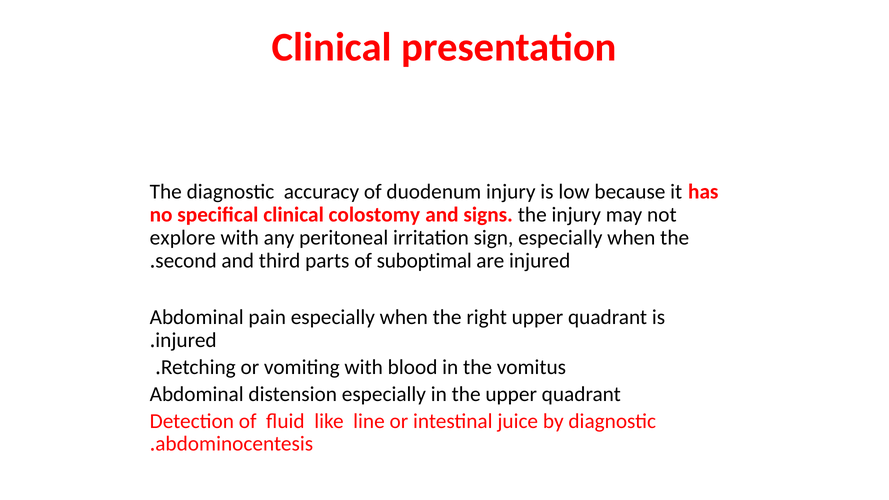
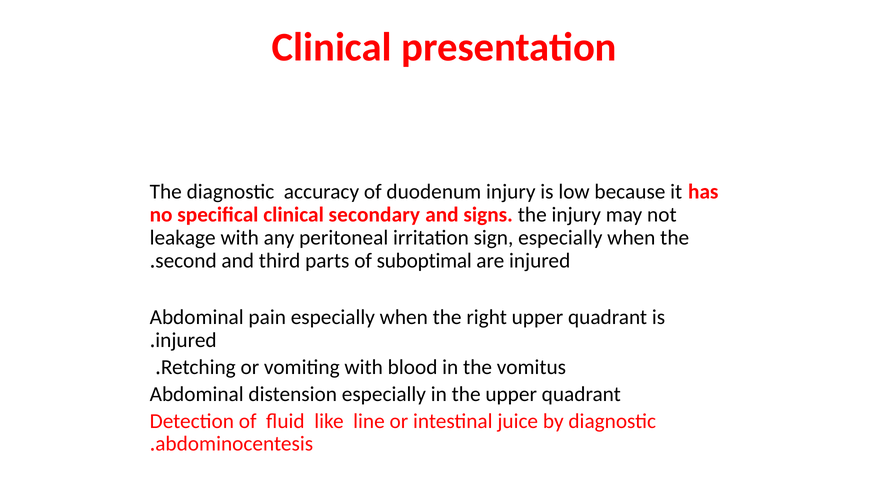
colostomy: colostomy -> secondary
explore: explore -> leakage
